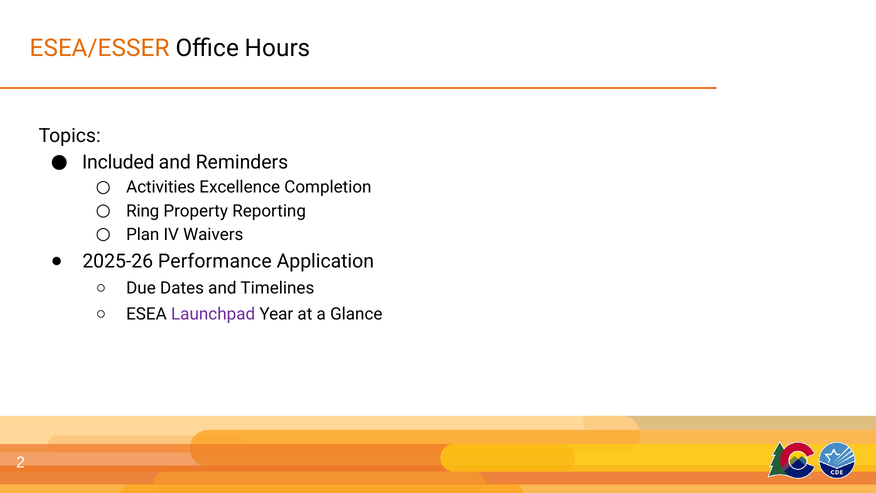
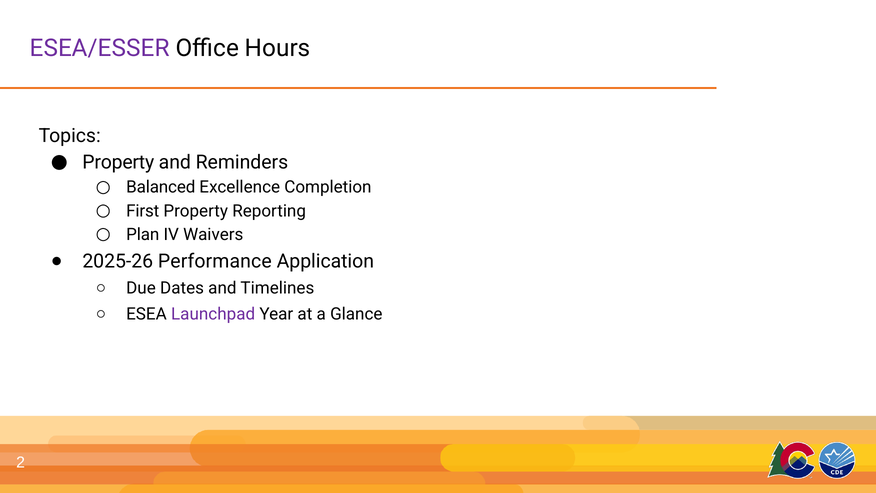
ESEA/ESSER colour: orange -> purple
Included at (118, 162): Included -> Property
Activities: Activities -> Balanced
Ring: Ring -> First
